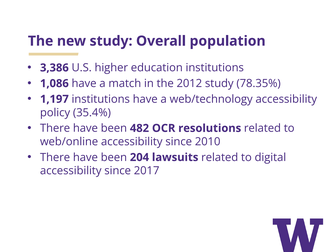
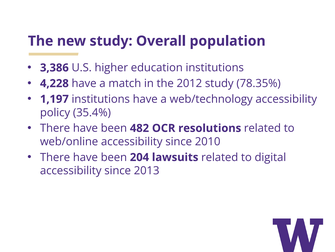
1,086: 1,086 -> 4,228
2017: 2017 -> 2013
